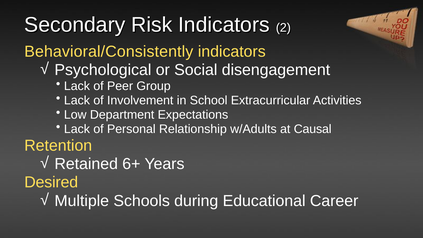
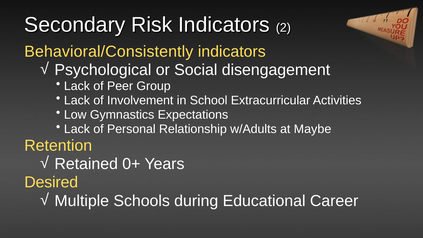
Department: Department -> Gymnastics
Causal: Causal -> Maybe
6+: 6+ -> 0+
